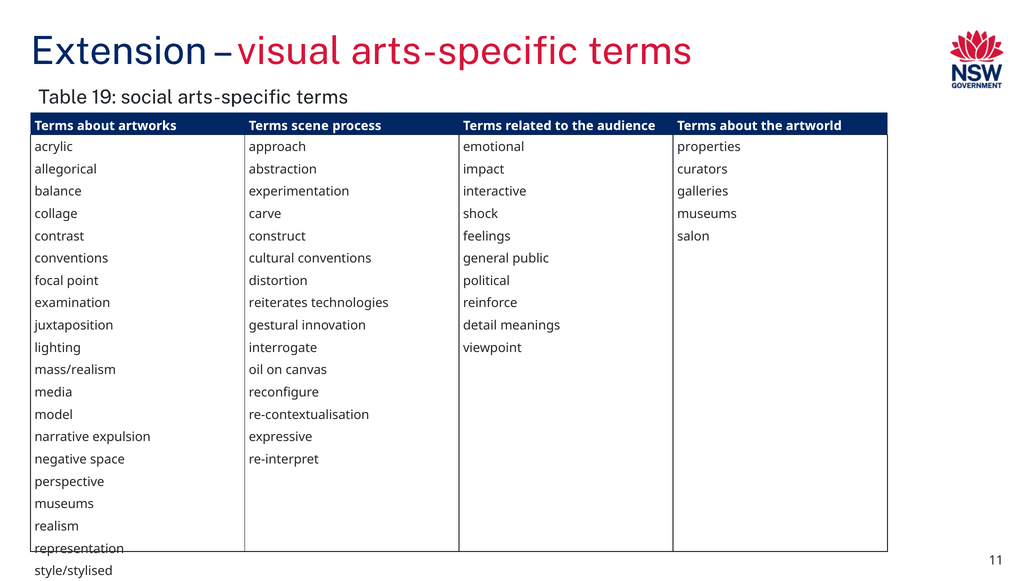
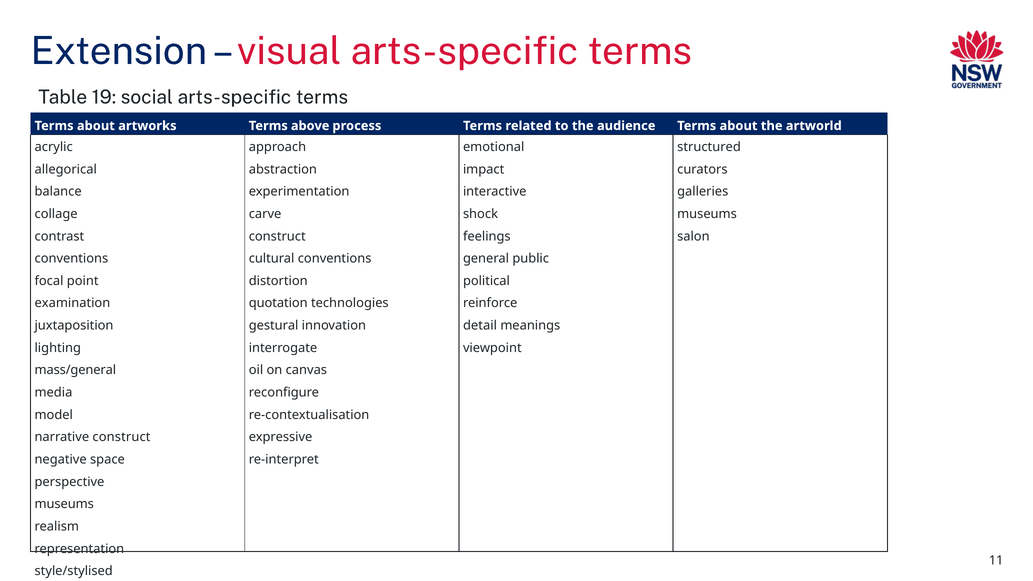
scene: scene -> above
properties: properties -> structured
reiterates: reiterates -> quotation
mass/realism: mass/realism -> mass/general
narrative expulsion: expulsion -> construct
